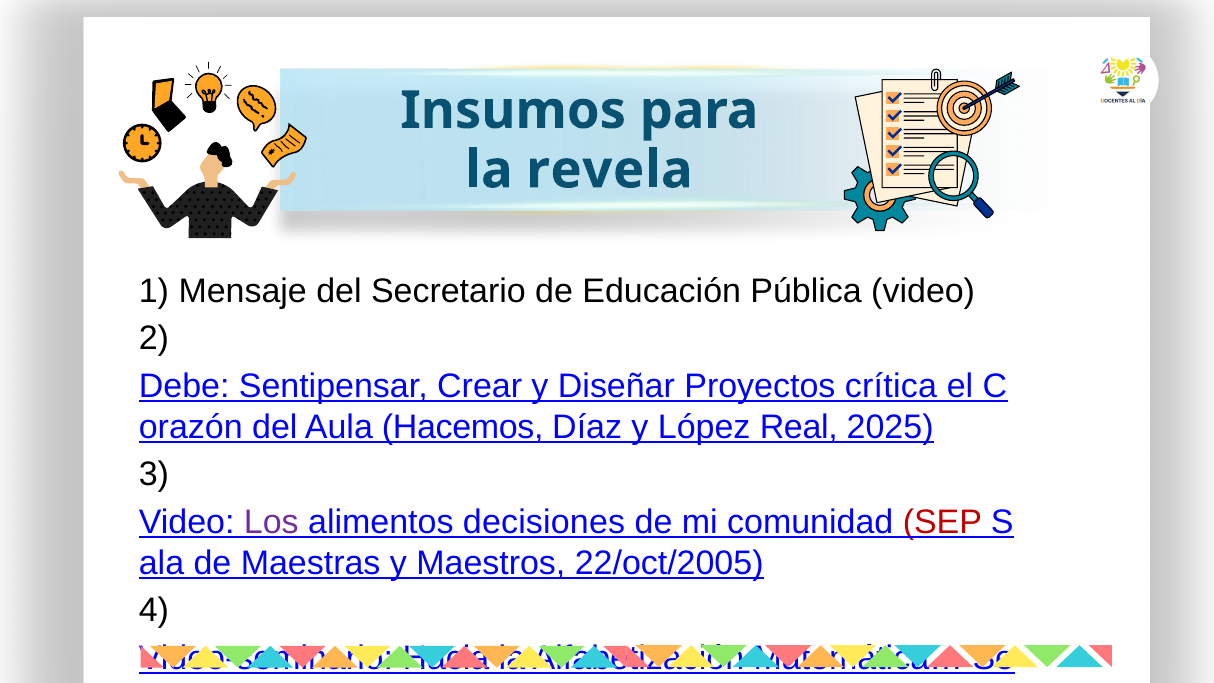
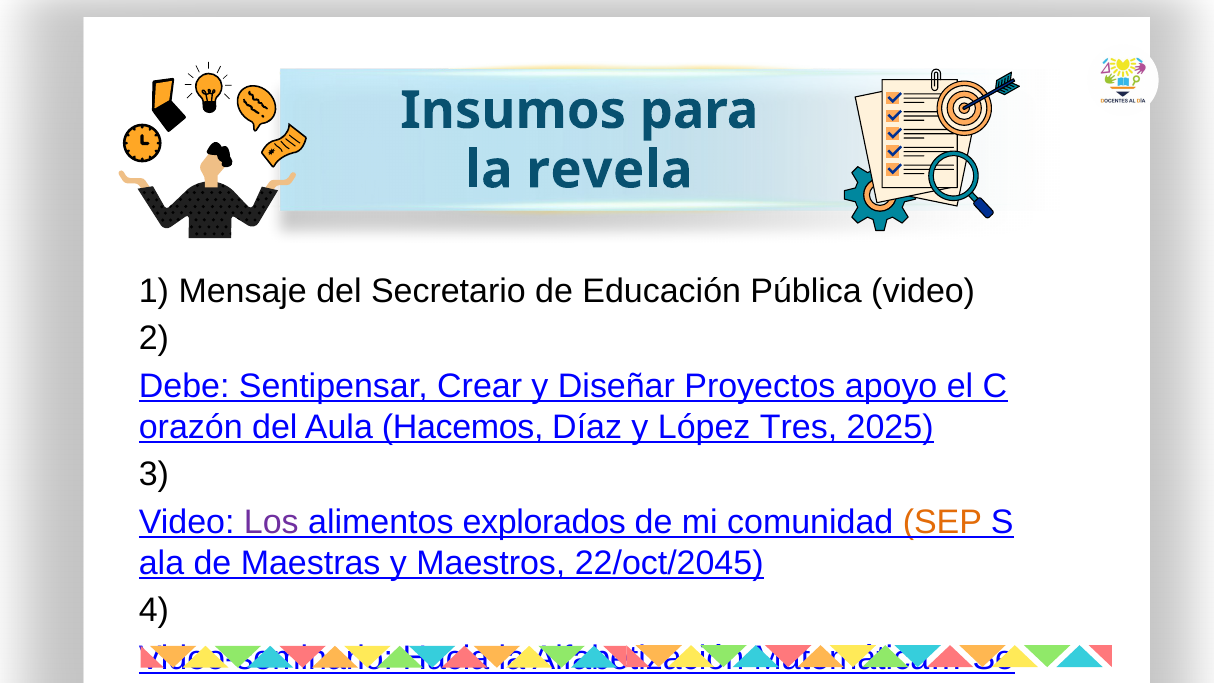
crítica: crítica -> apoyo
Real: Real -> Tres
decisiones: decisiones -> explorados
SEP colour: red -> orange
22/oct/2005: 22/oct/2005 -> 22/oct/2045
